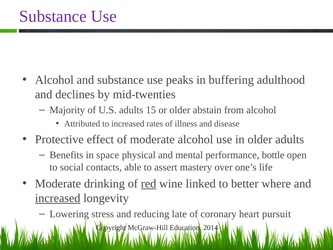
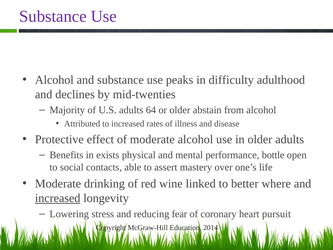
buffering: buffering -> difficulty
15: 15 -> 64
space: space -> exists
red underline: present -> none
late: late -> fear
